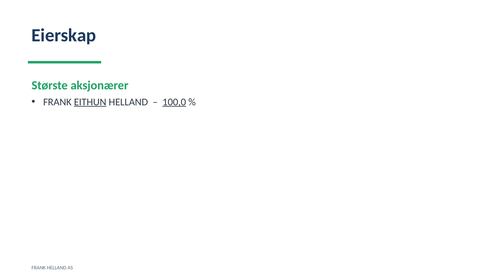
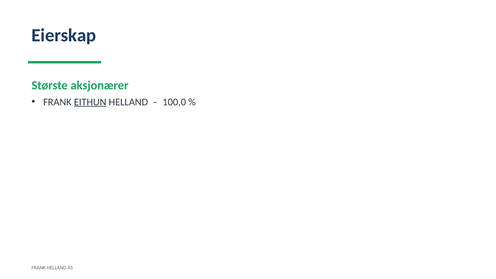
100,0 underline: present -> none
